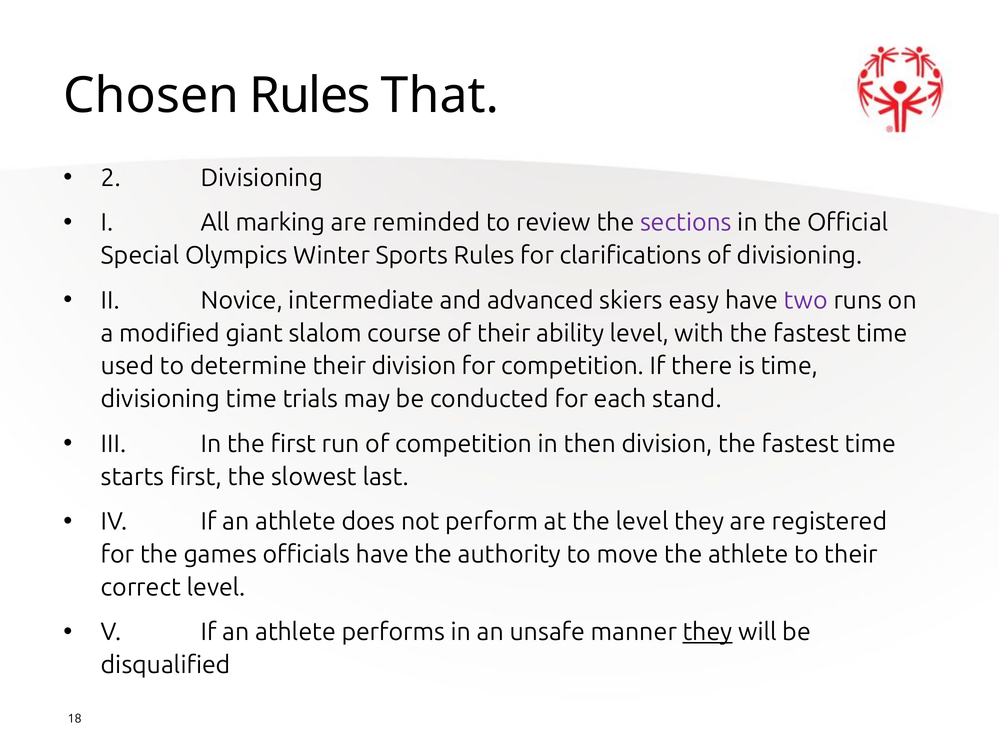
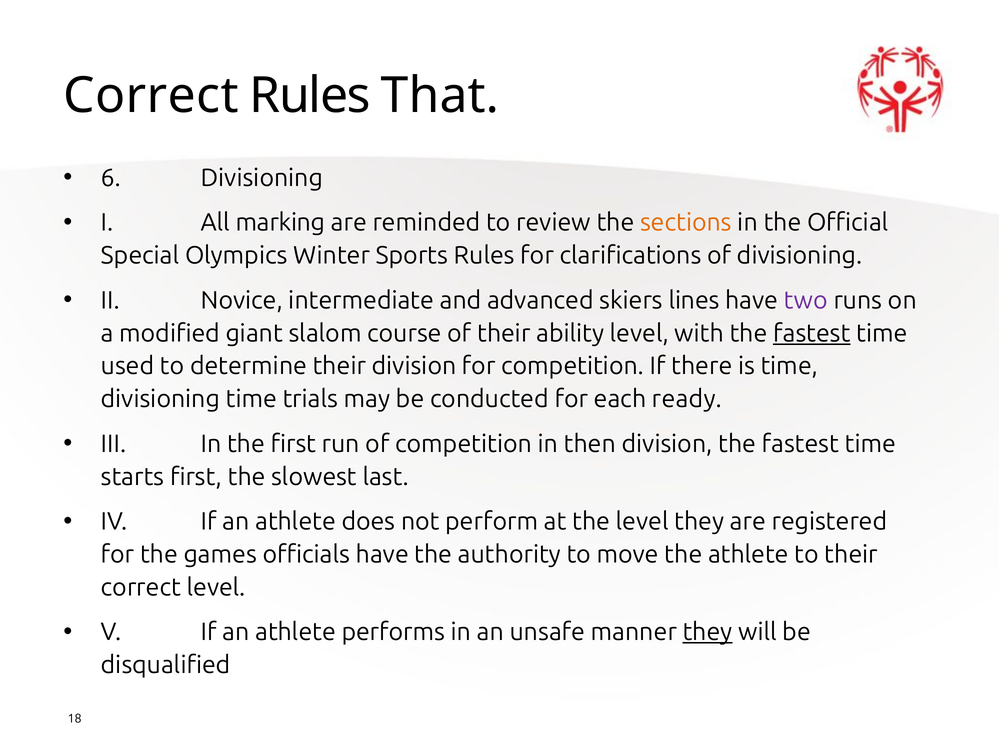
Chosen at (151, 96): Chosen -> Correct
2: 2 -> 6
sections colour: purple -> orange
easy: easy -> lines
fastest at (812, 333) underline: none -> present
stand: stand -> ready
